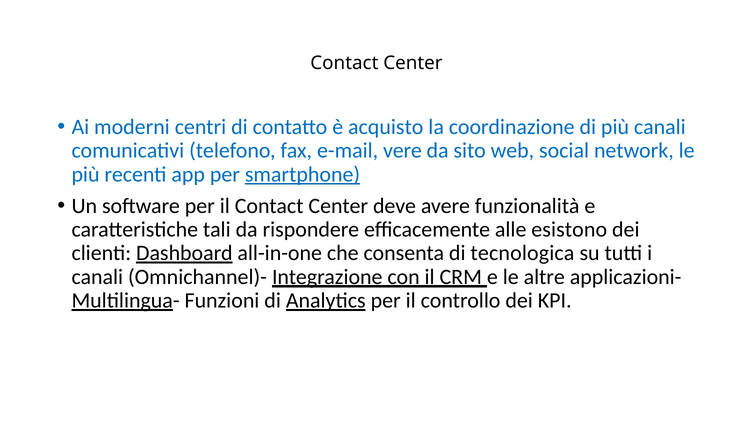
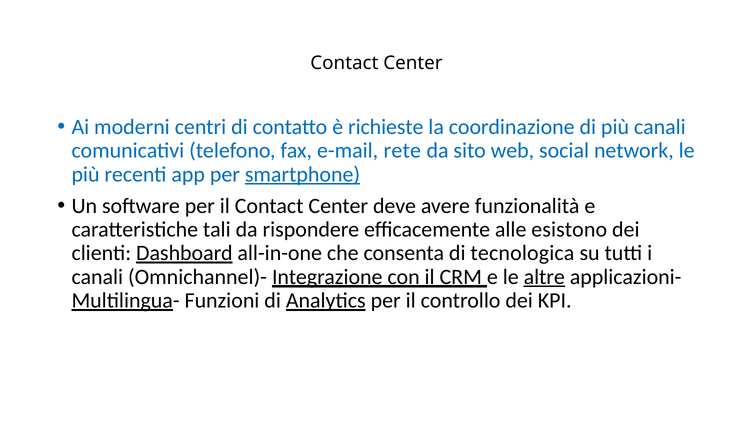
acquisto: acquisto -> richieste
vere: vere -> rete
altre underline: none -> present
